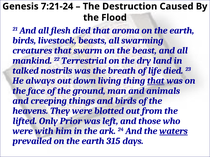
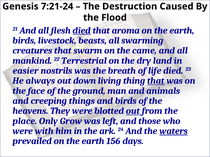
died at (82, 31) underline: none -> present
beast: beast -> came
talked: talked -> easier
out at (133, 111) underline: none -> present
lifted: lifted -> place
Prior: Prior -> Grow
315: 315 -> 156
